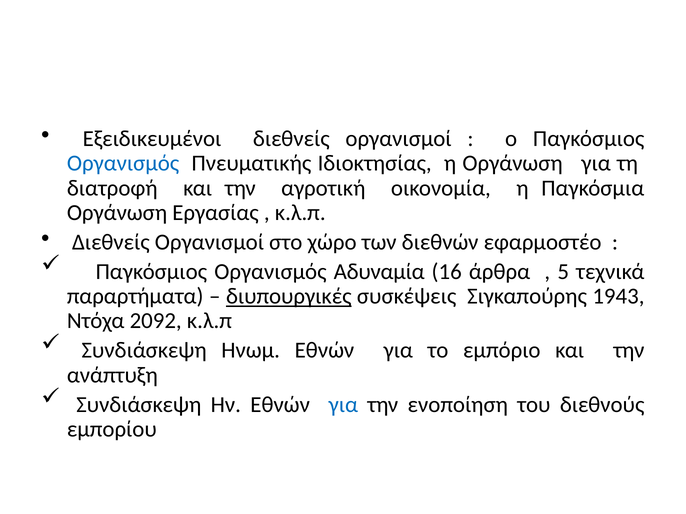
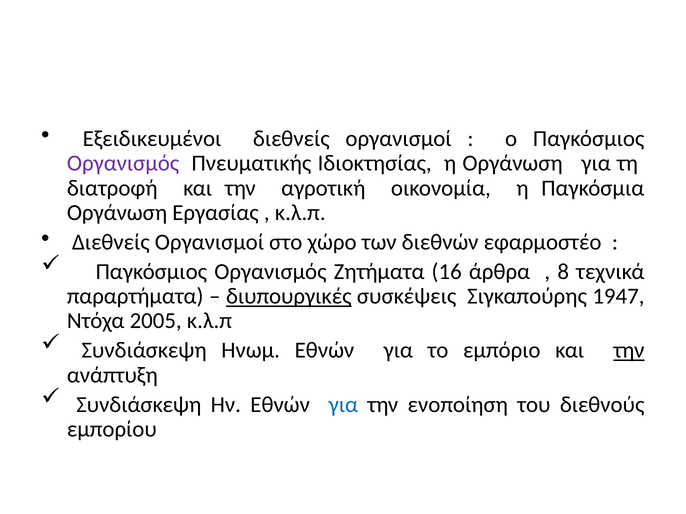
Οργανισμός at (123, 163) colour: blue -> purple
Αδυναμία: Αδυναμία -> Ζητήματα
5: 5 -> 8
1943: 1943 -> 1947
2092: 2092 -> 2005
την at (629, 351) underline: none -> present
